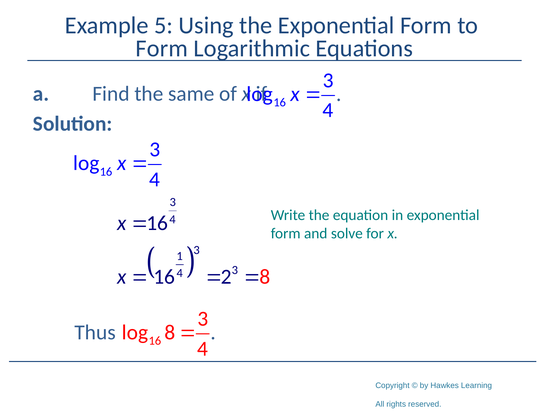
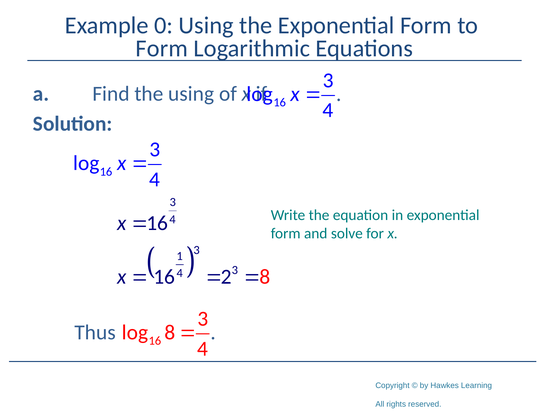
5: 5 -> 0
the same: same -> using
